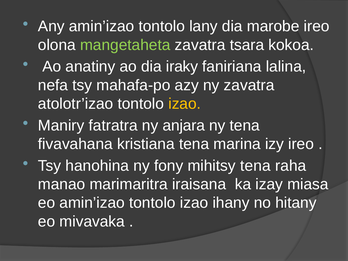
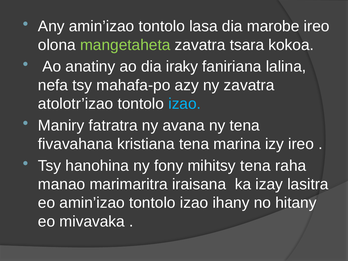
lany: lany -> lasa
izao at (185, 104) colour: yellow -> light blue
anjara: anjara -> avana
miasa: miasa -> lasitra
